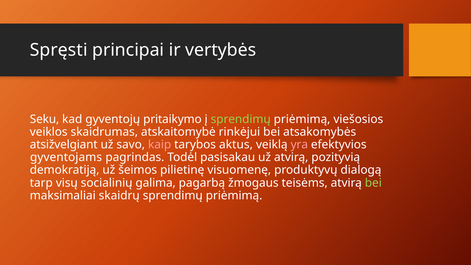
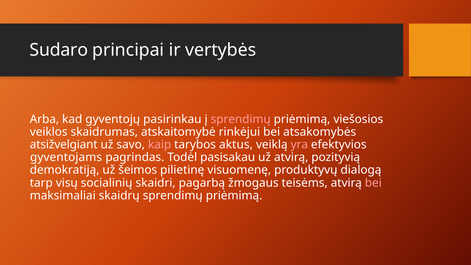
Spręsti: Spręsti -> Sudaro
Seku: Seku -> Arba
pritaikymo: pritaikymo -> pasirinkau
sprendimų at (241, 119) colour: light green -> pink
galima: galima -> skaidri
bei at (373, 183) colour: light green -> pink
